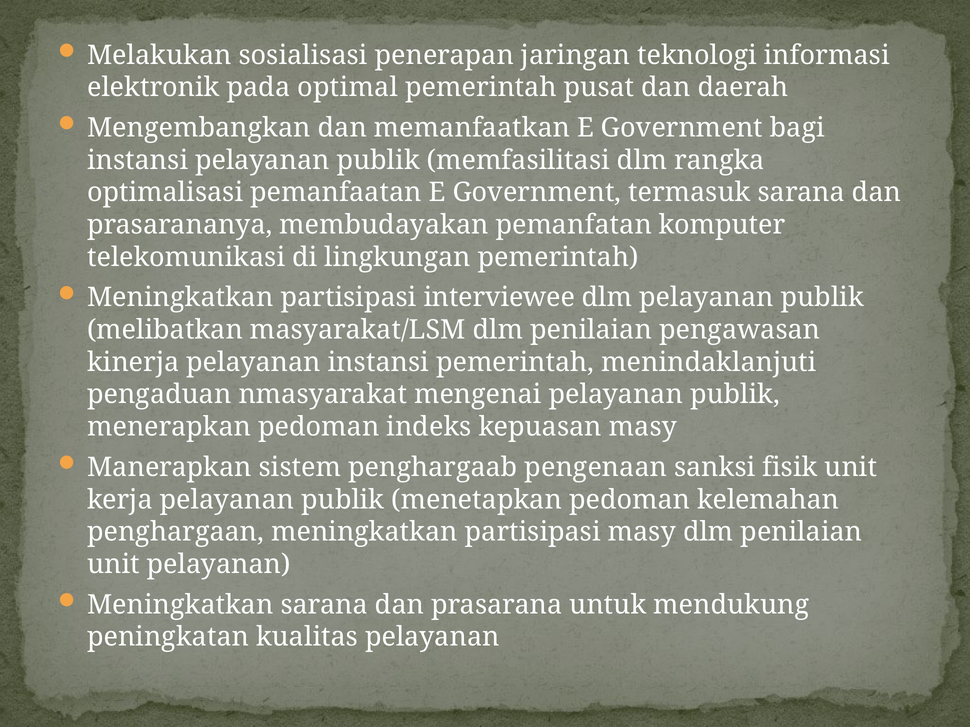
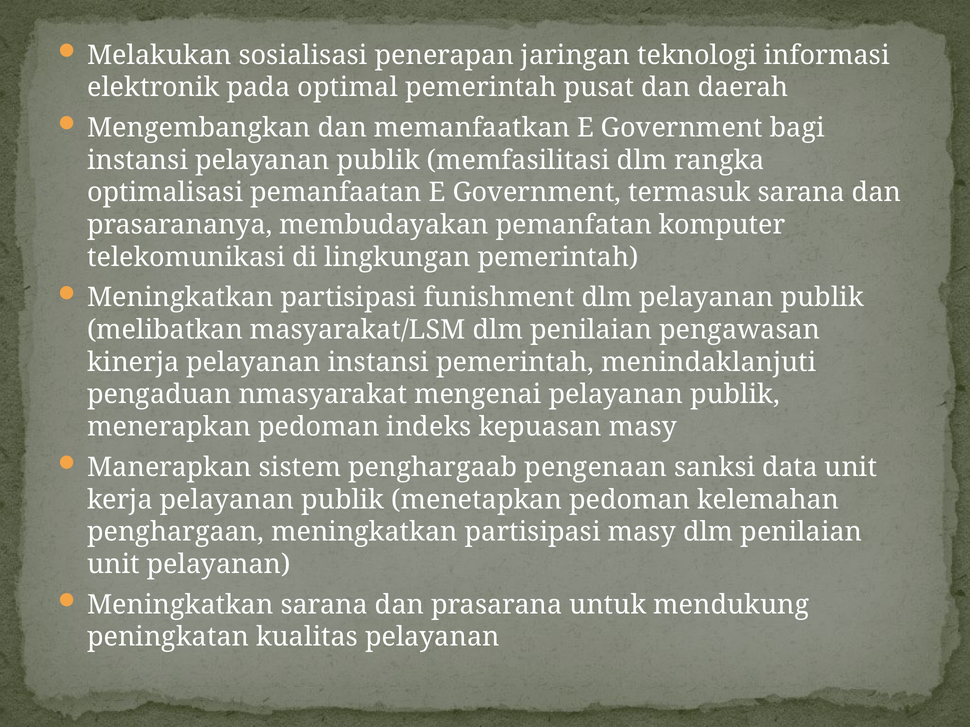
interviewee: interviewee -> funishment
fisik: fisik -> data
